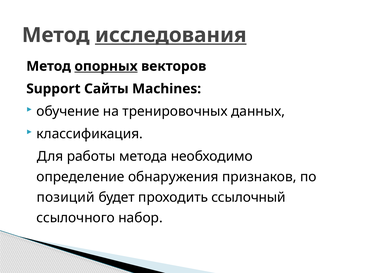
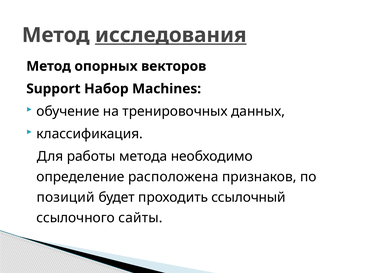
опорных underline: present -> none
Сайты: Сайты -> Набор
обнаружения: обнаружения -> расположена
набор: набор -> сайты
